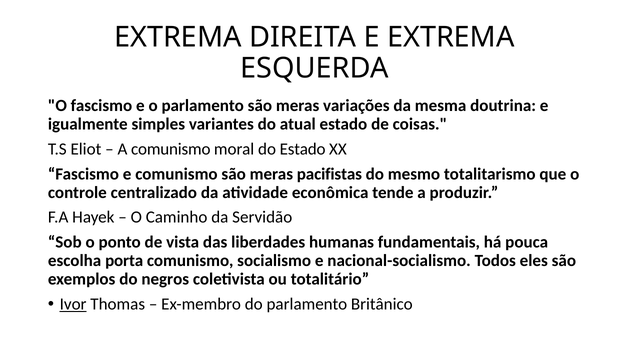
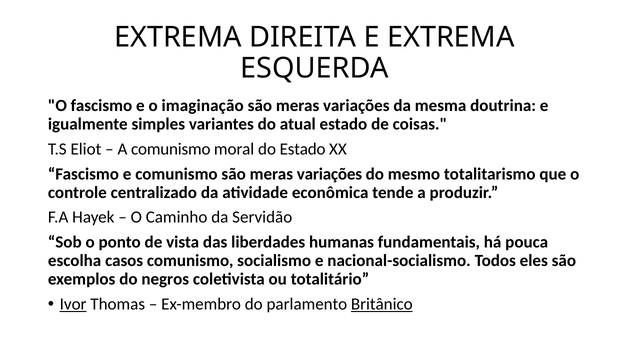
o parlamento: parlamento -> imaginação
comunismo são meras pacifistas: pacifistas -> variações
porta: porta -> casos
Britânico underline: none -> present
